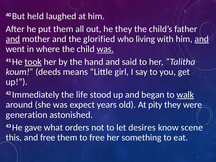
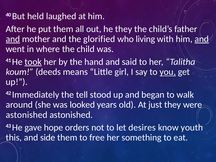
was at (105, 49) underline: present -> none
you underline: none -> present
life: life -> tell
walk underline: present -> none
expect: expect -> looked
pity: pity -> just
generation at (27, 115): generation -> astonished
what: what -> hope
scene: scene -> youth
and free: free -> side
